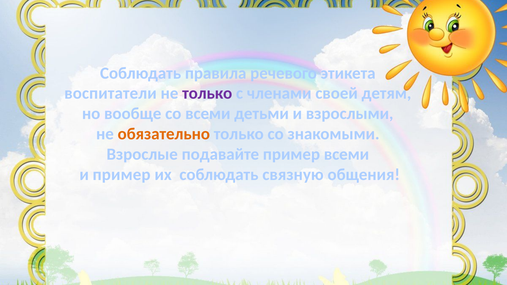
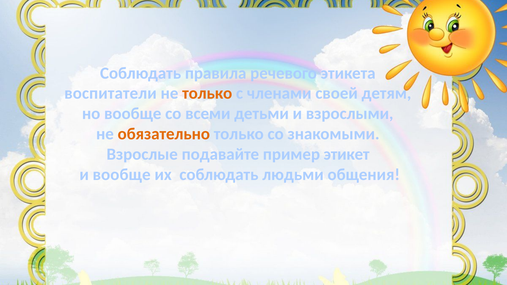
только at (207, 93) colour: purple -> orange
пример всеми: всеми -> этикет
и пример: пример -> вообще
связную: связную -> людьми
